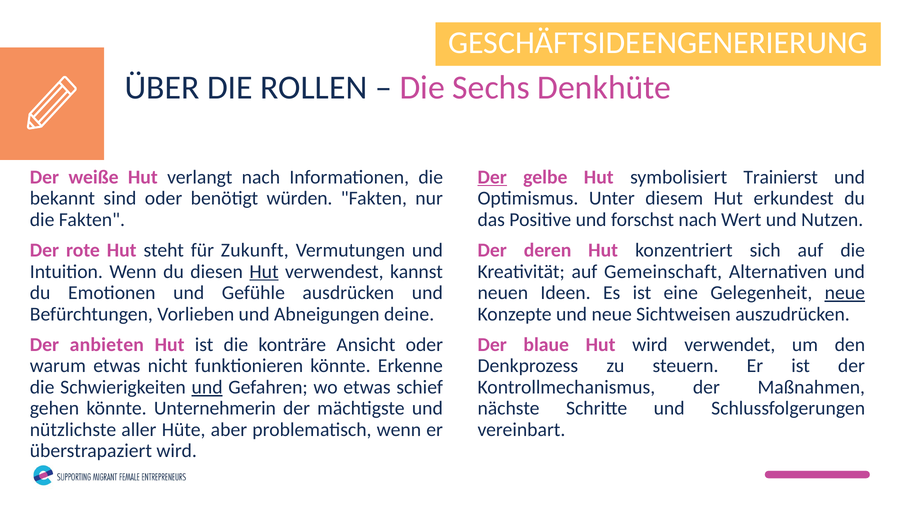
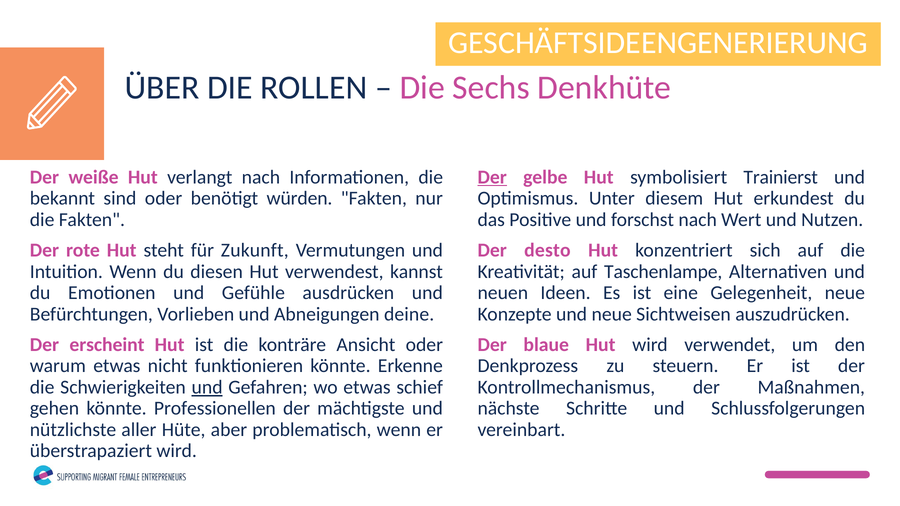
deren: deren -> desto
Hut at (264, 272) underline: present -> none
Gemeinschaft: Gemeinschaft -> Taschenlampe
neue at (845, 293) underline: present -> none
anbieten: anbieten -> erscheint
Unternehmerin: Unternehmerin -> Professionellen
